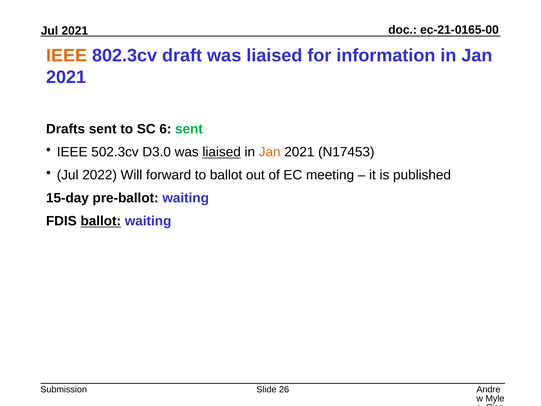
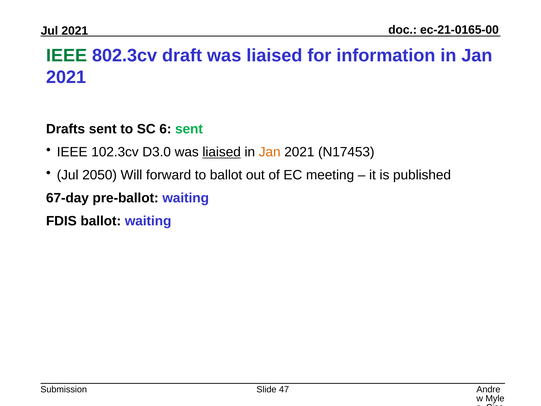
IEEE at (67, 55) colour: orange -> green
502.3cv: 502.3cv -> 102.3cv
2022: 2022 -> 2050
15-day: 15-day -> 67-day
ballot at (101, 221) underline: present -> none
26: 26 -> 47
